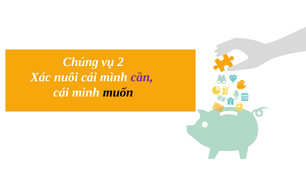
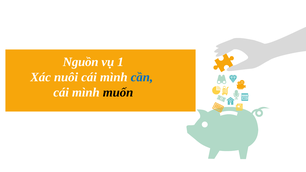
Chúng: Chúng -> Nguồn
2: 2 -> 1
cần colour: purple -> blue
